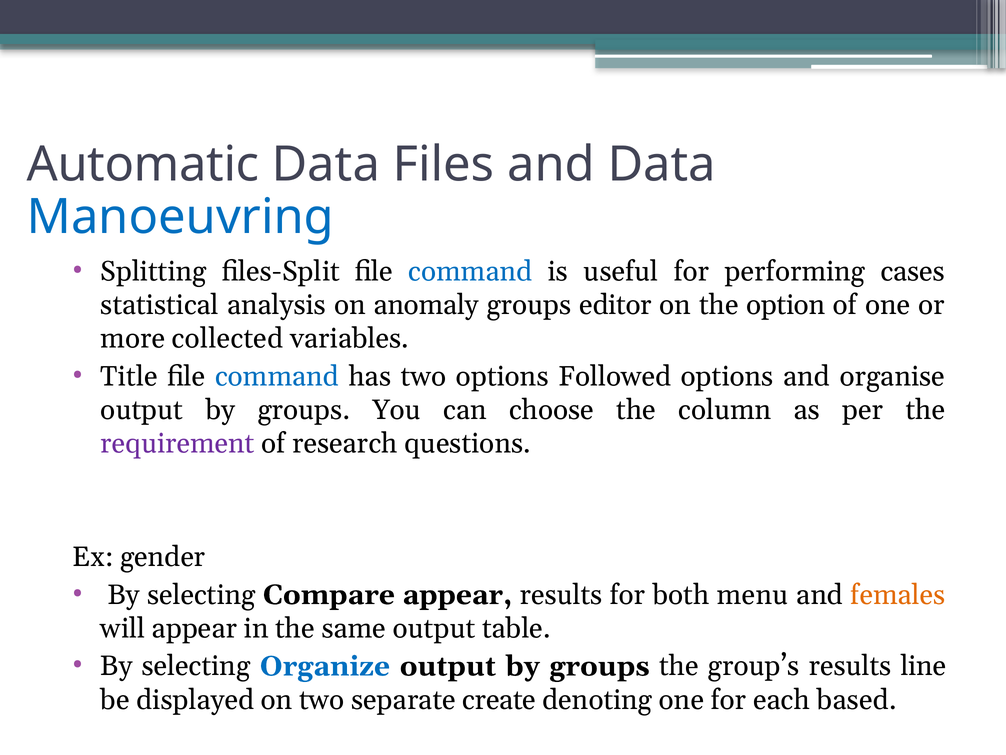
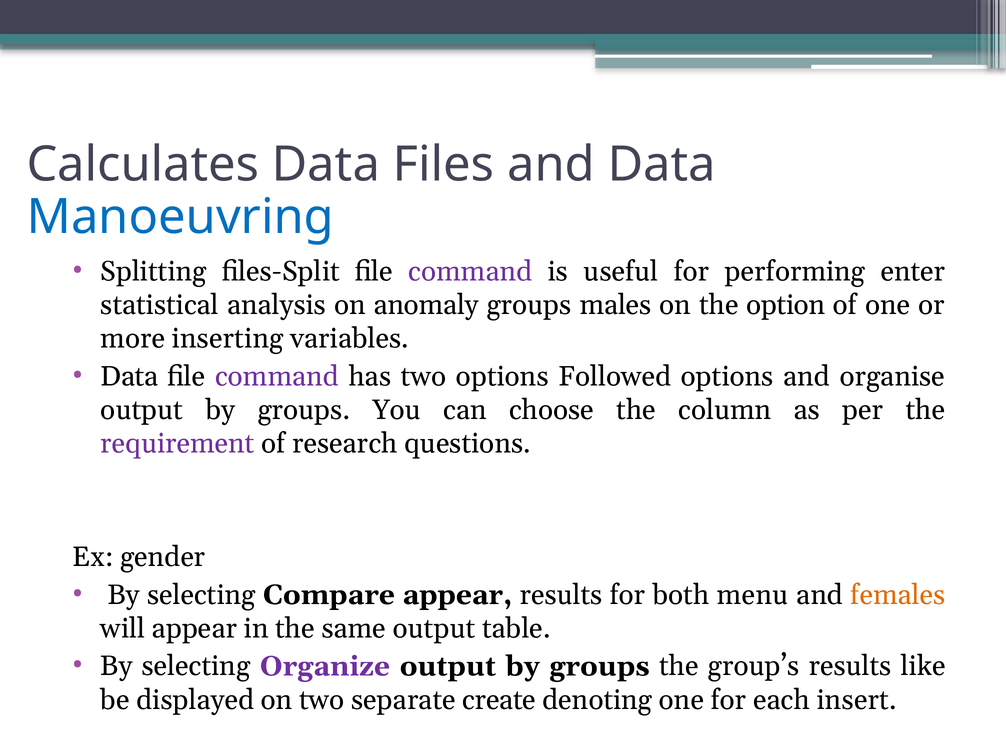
Automatic: Automatic -> Calculates
command at (470, 271) colour: blue -> purple
cases: cases -> enter
editor: editor -> males
collected: collected -> inserting
Title at (129, 376): Title -> Data
command at (277, 376) colour: blue -> purple
Organize colour: blue -> purple
line: line -> like
based: based -> insert
